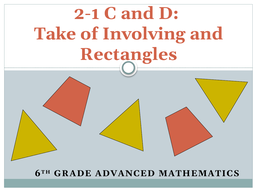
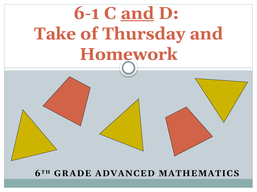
2-1: 2-1 -> 6-1
and at (137, 13) underline: none -> present
Involving: Involving -> Thursday
Rectangles: Rectangles -> Homework
